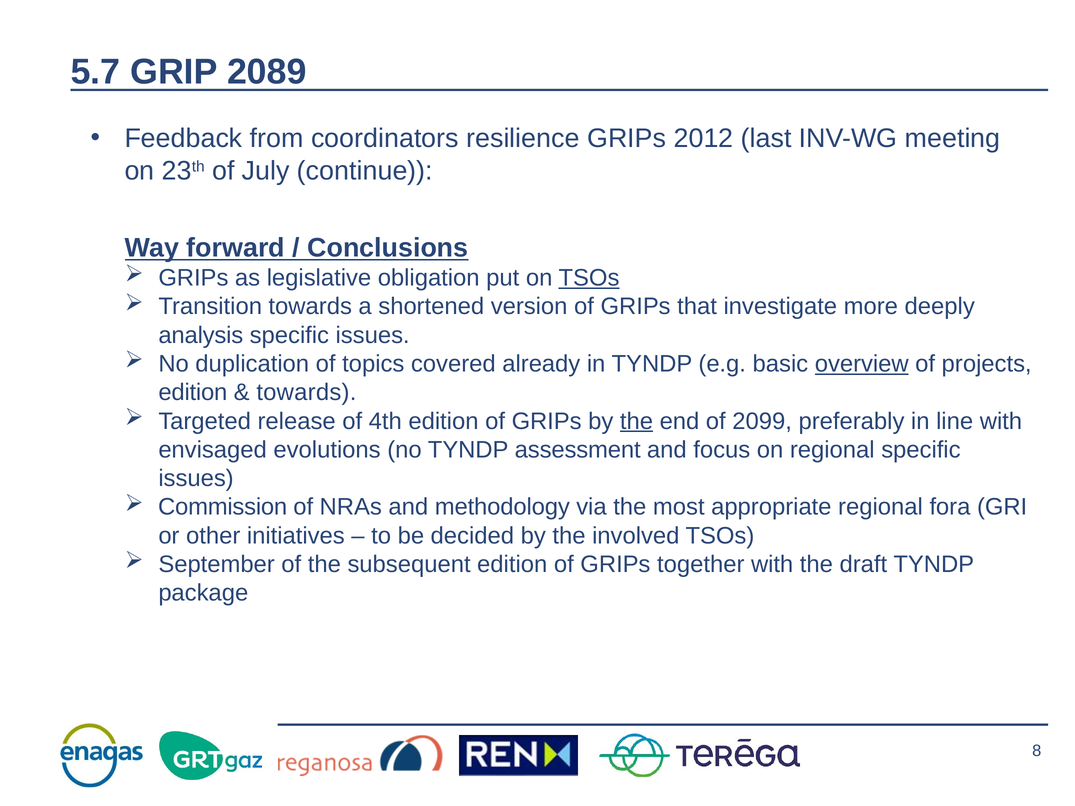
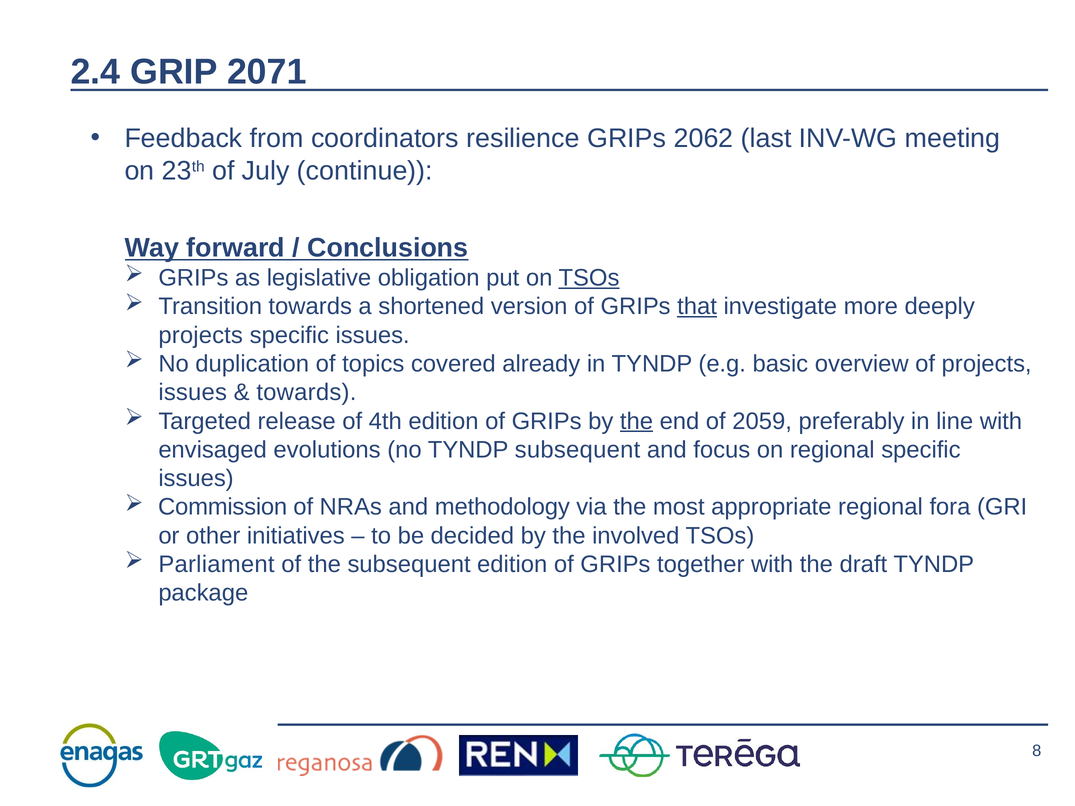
5.7: 5.7 -> 2.4
2089: 2089 -> 2071
2012: 2012 -> 2062
that underline: none -> present
analysis at (201, 335): analysis -> projects
overview underline: present -> none
edition at (193, 393): edition -> issues
2099: 2099 -> 2059
TYNDP assessment: assessment -> subsequent
September: September -> Parliament
